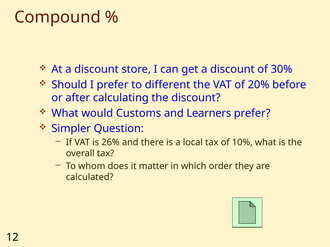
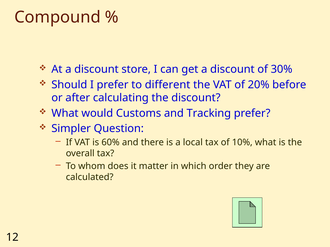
Learners: Learners -> Tracking
26%: 26% -> 60%
